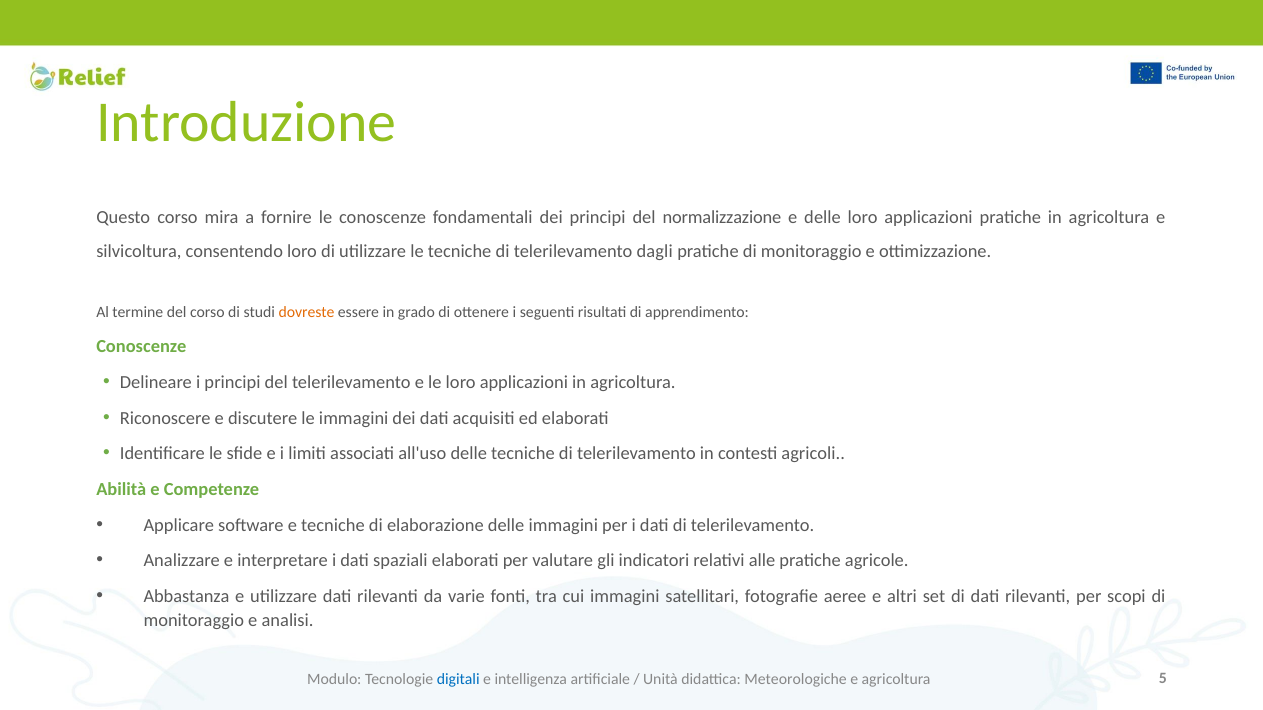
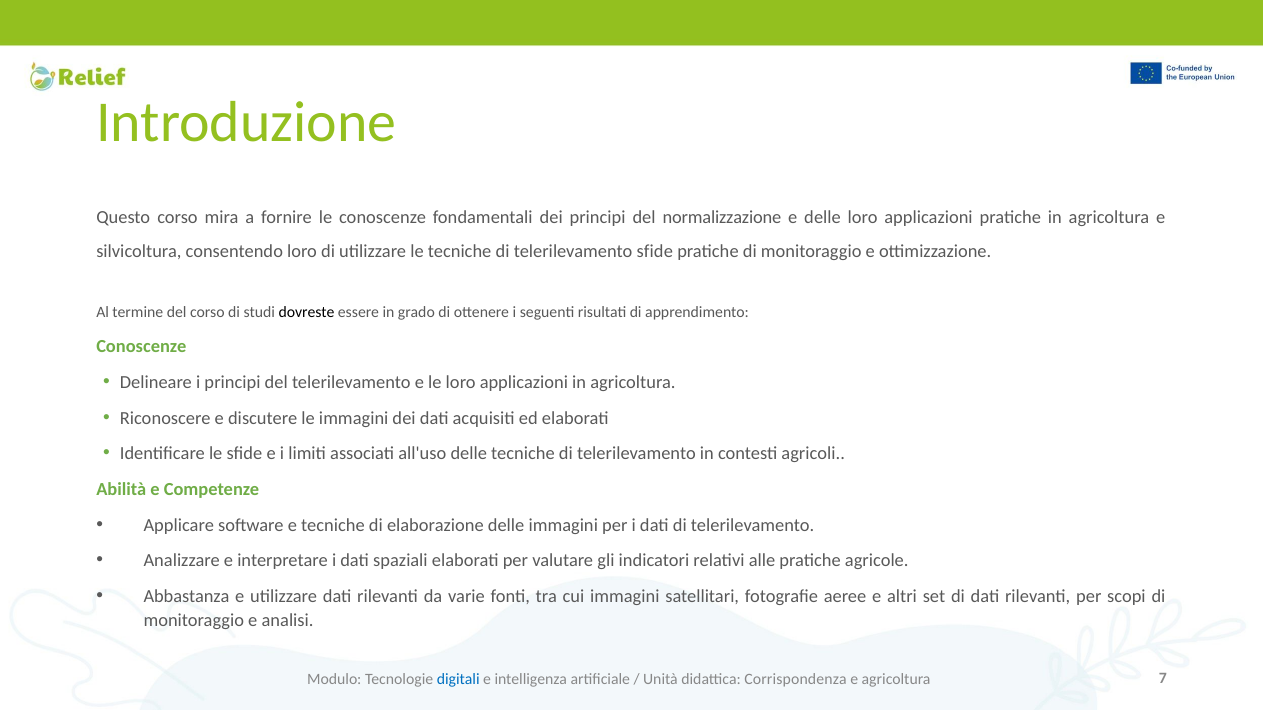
telerilevamento dagli: dagli -> sfide
dovreste colour: orange -> black
Meteorologiche: Meteorologiche -> Corrispondenza
5: 5 -> 7
